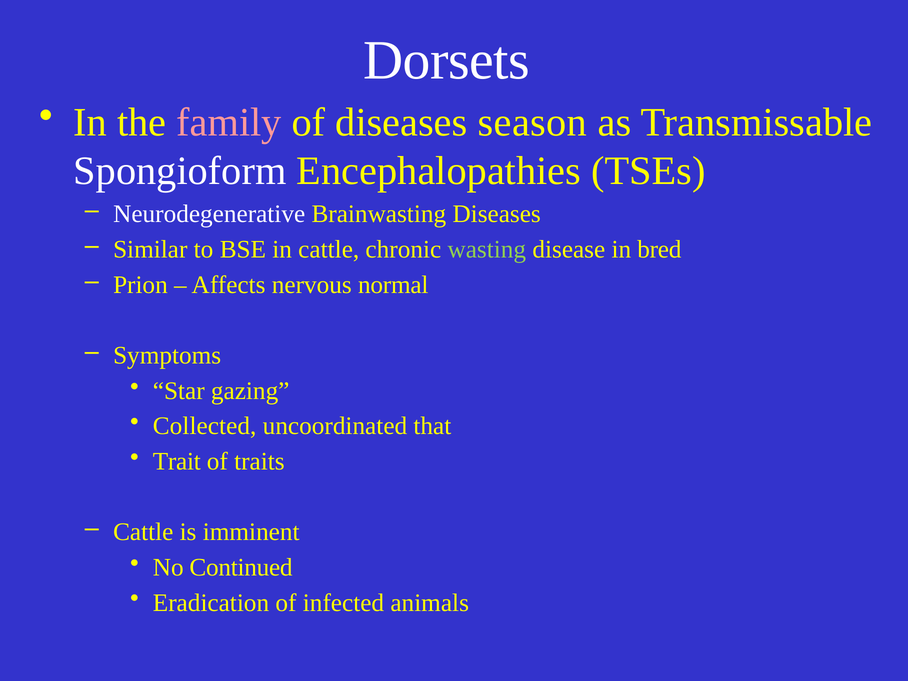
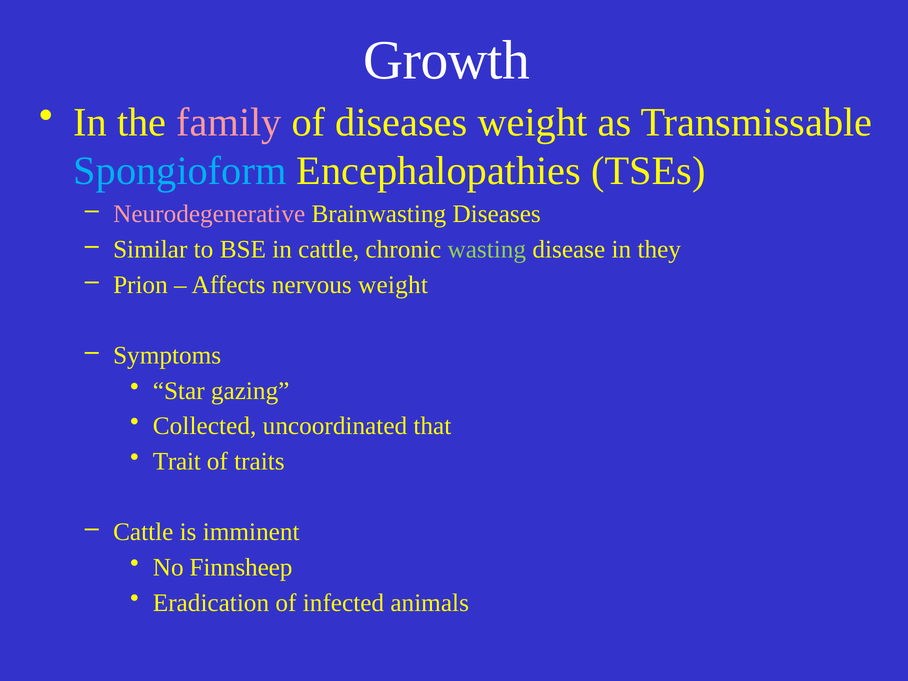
Dorsets: Dorsets -> Growth
diseases season: season -> weight
Spongioform colour: white -> light blue
Neurodegenerative colour: white -> pink
bred: bred -> they
nervous normal: normal -> weight
Continued: Continued -> Finnsheep
